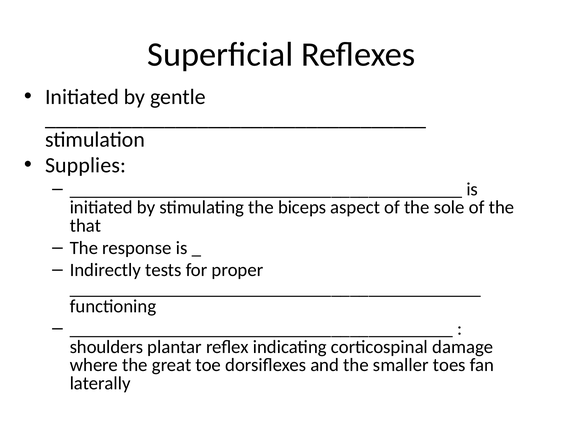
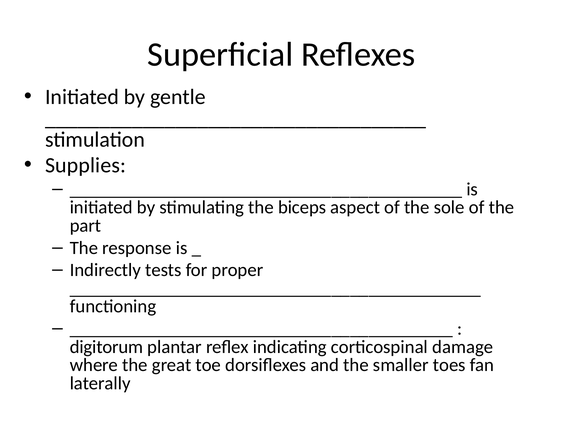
that: that -> part
shoulders: shoulders -> digitorum
